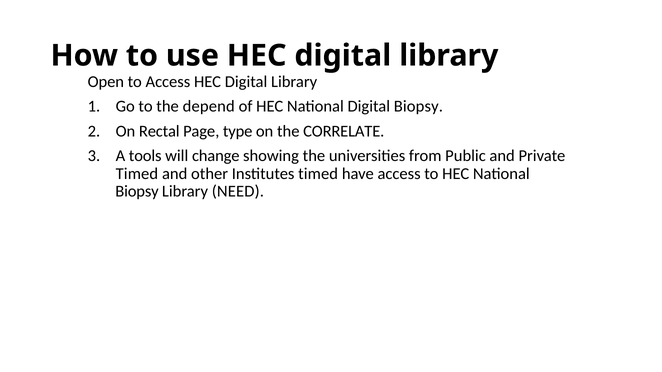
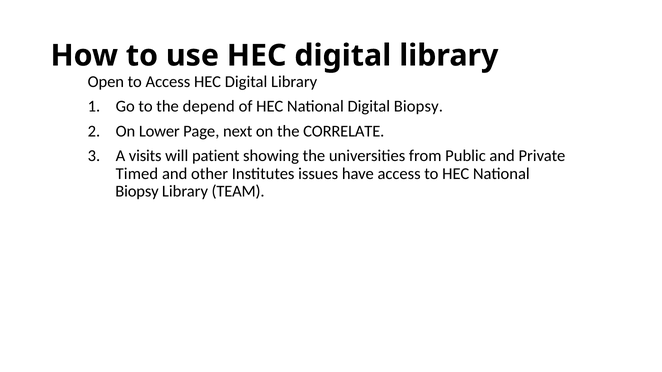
Rectal: Rectal -> Lower
type: type -> next
tools: tools -> visits
change: change -> patient
Institutes timed: timed -> issues
NEED: NEED -> TEAM
